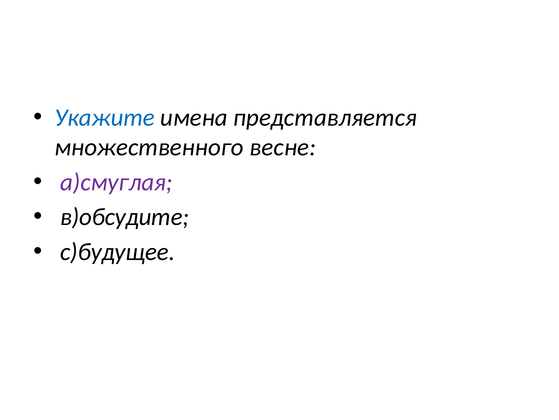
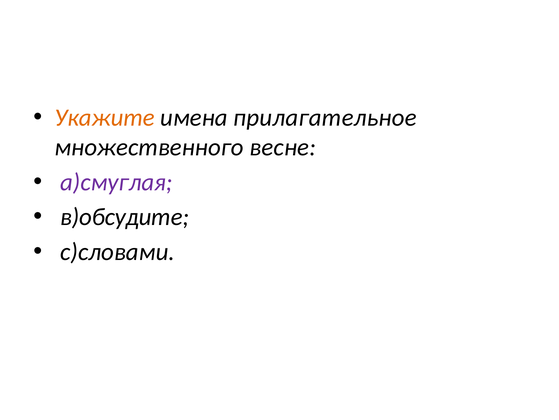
Укажите colour: blue -> orange
представляется: представляется -> прилагательное
с)будущее: с)будущее -> с)словами
